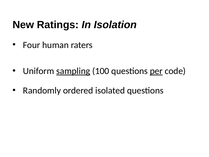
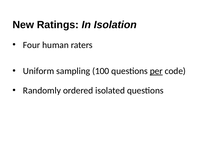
sampling underline: present -> none
